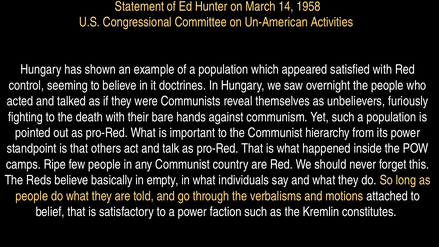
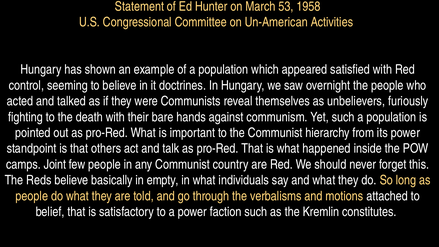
14: 14 -> 53
Ripe: Ripe -> Joint
